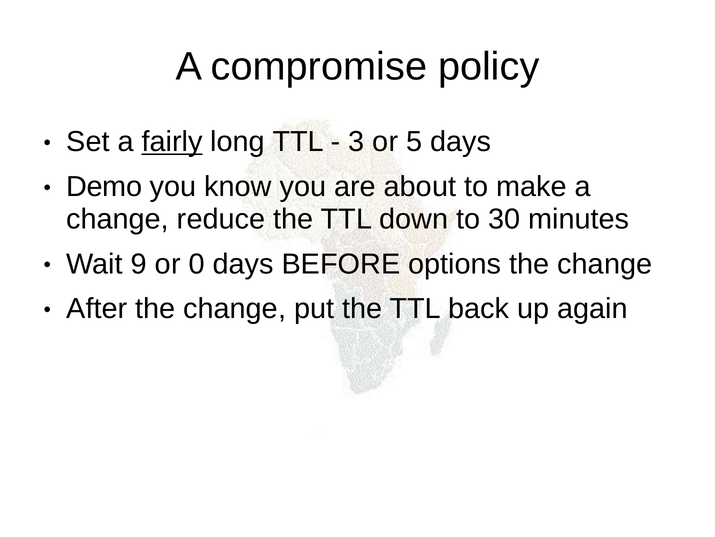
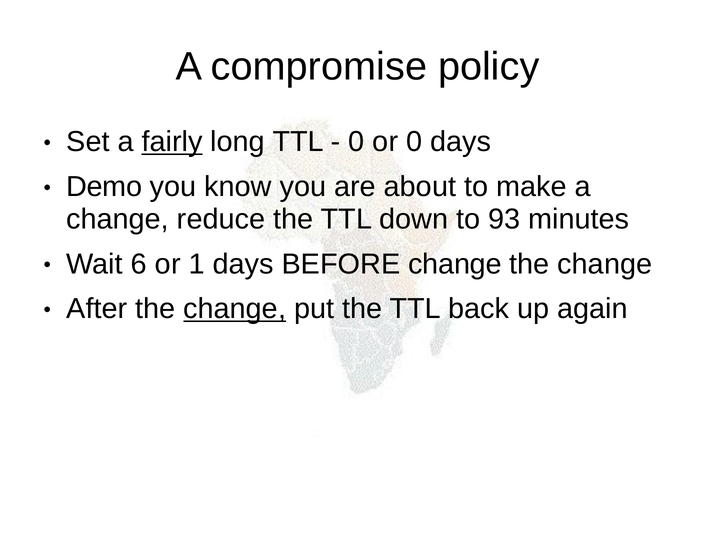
3 at (356, 142): 3 -> 0
or 5: 5 -> 0
30: 30 -> 93
9: 9 -> 6
0: 0 -> 1
BEFORE options: options -> change
change at (235, 309) underline: none -> present
